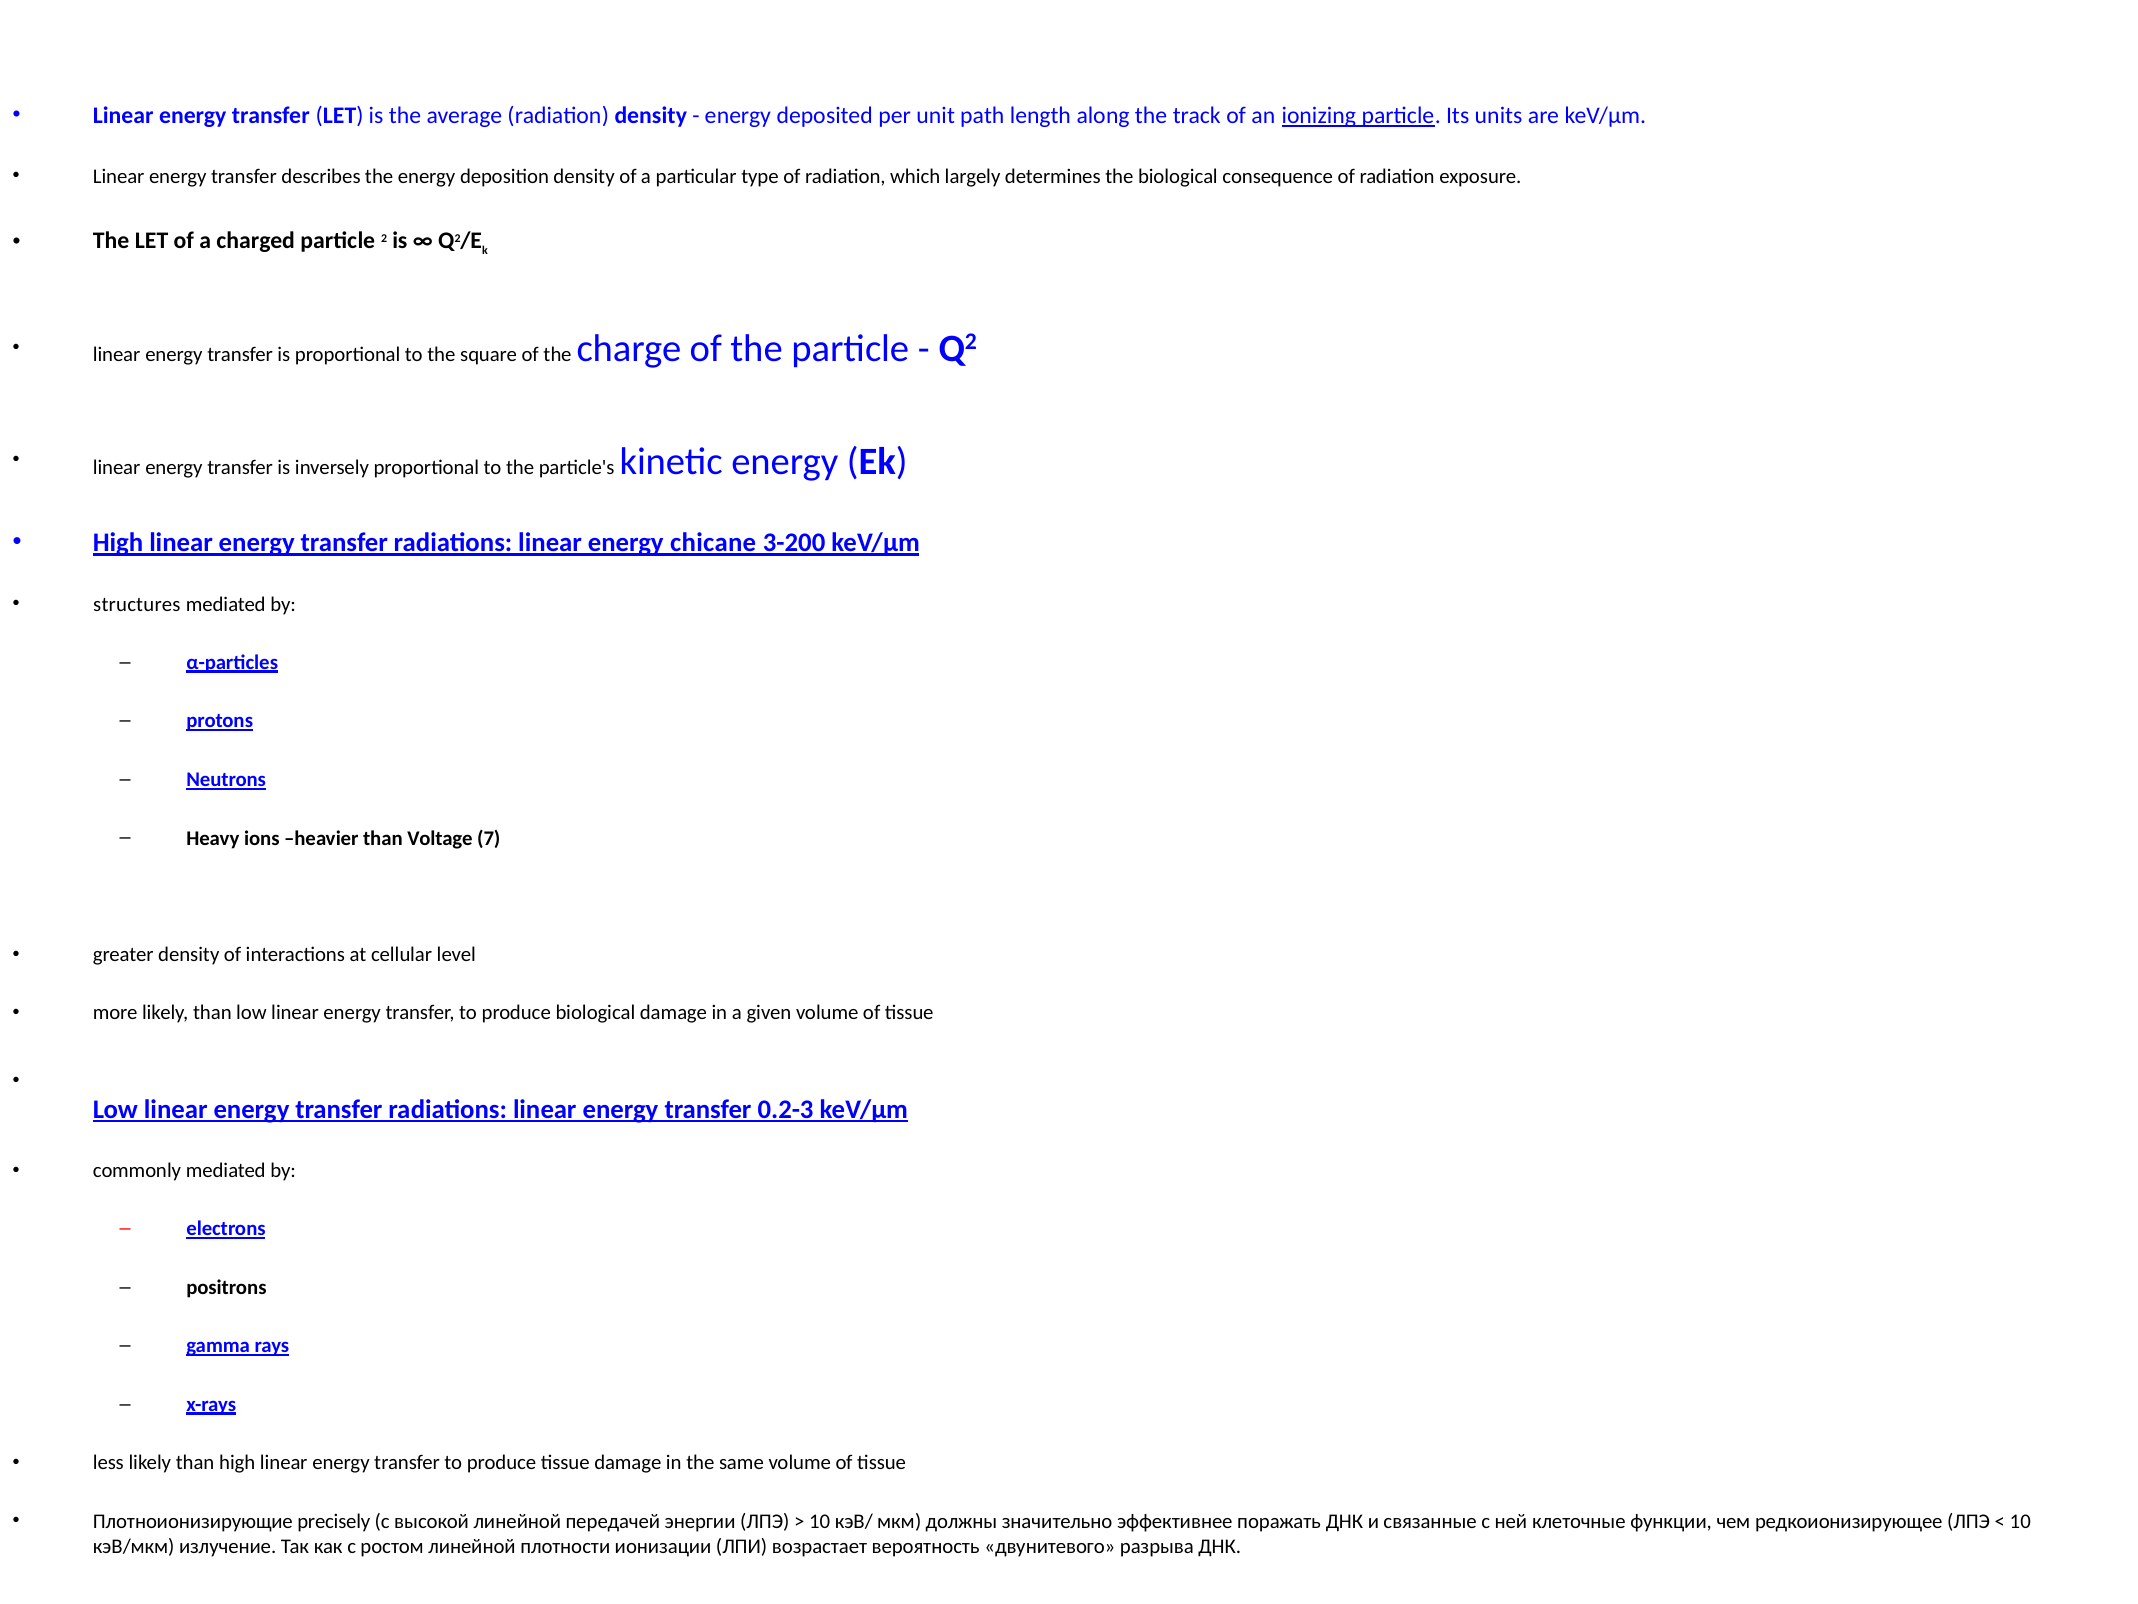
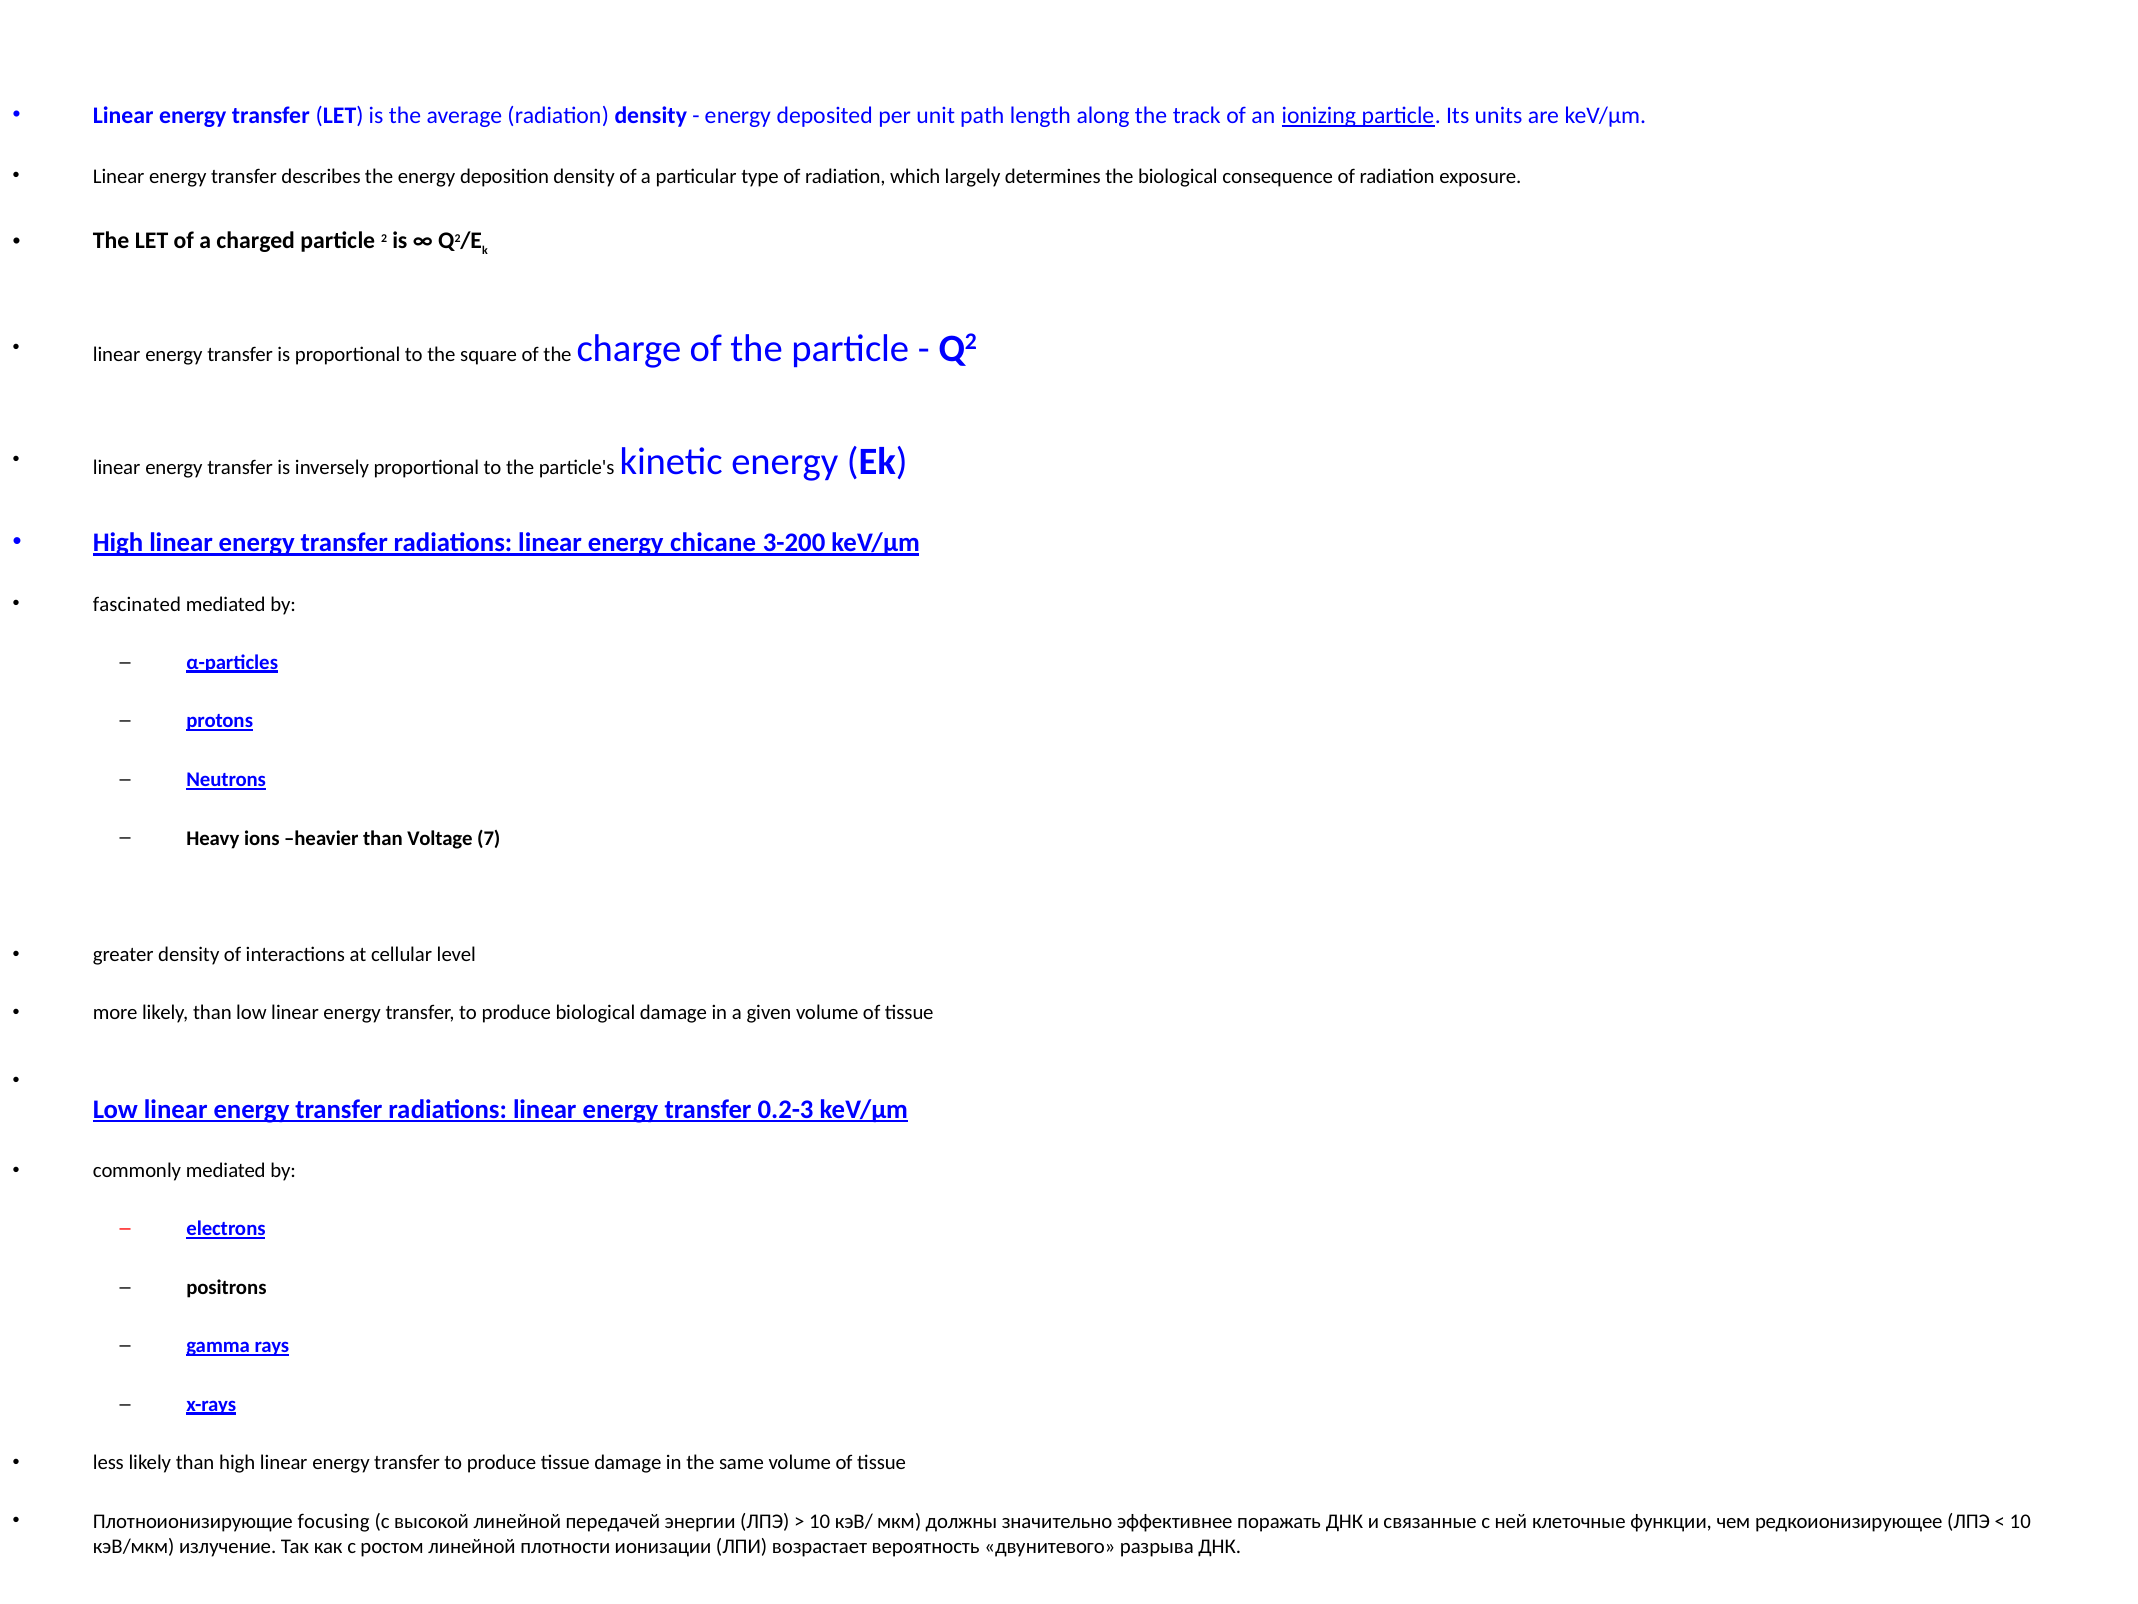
structures: structures -> fascinated
precisely: precisely -> focusing
